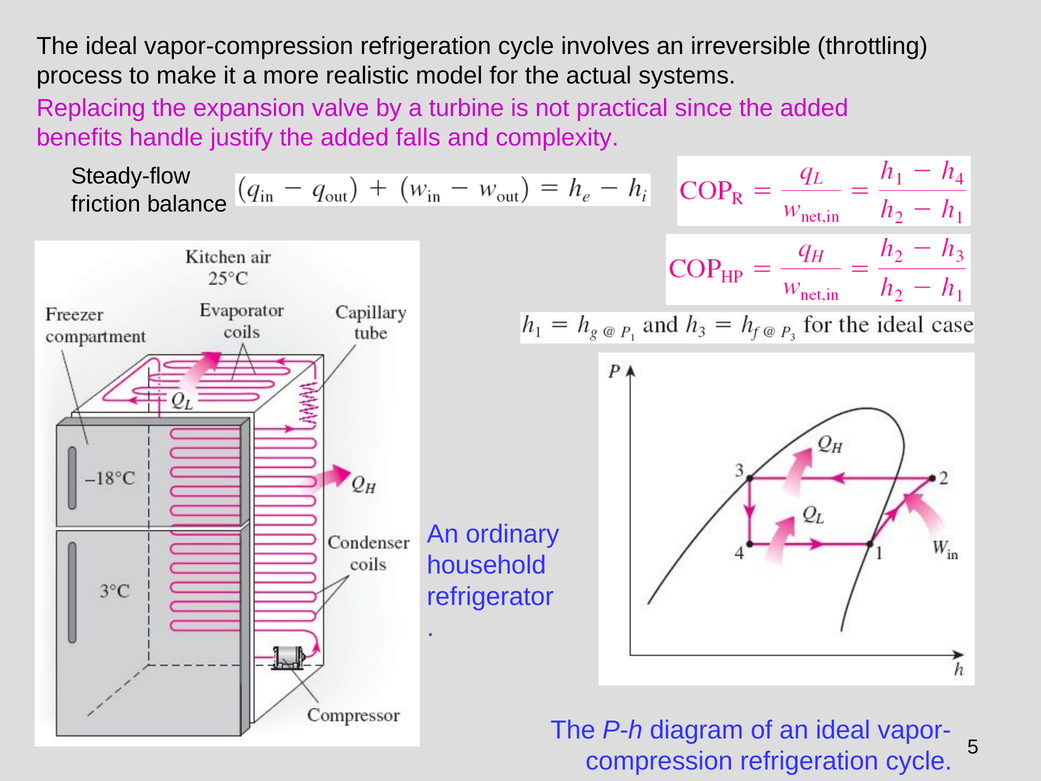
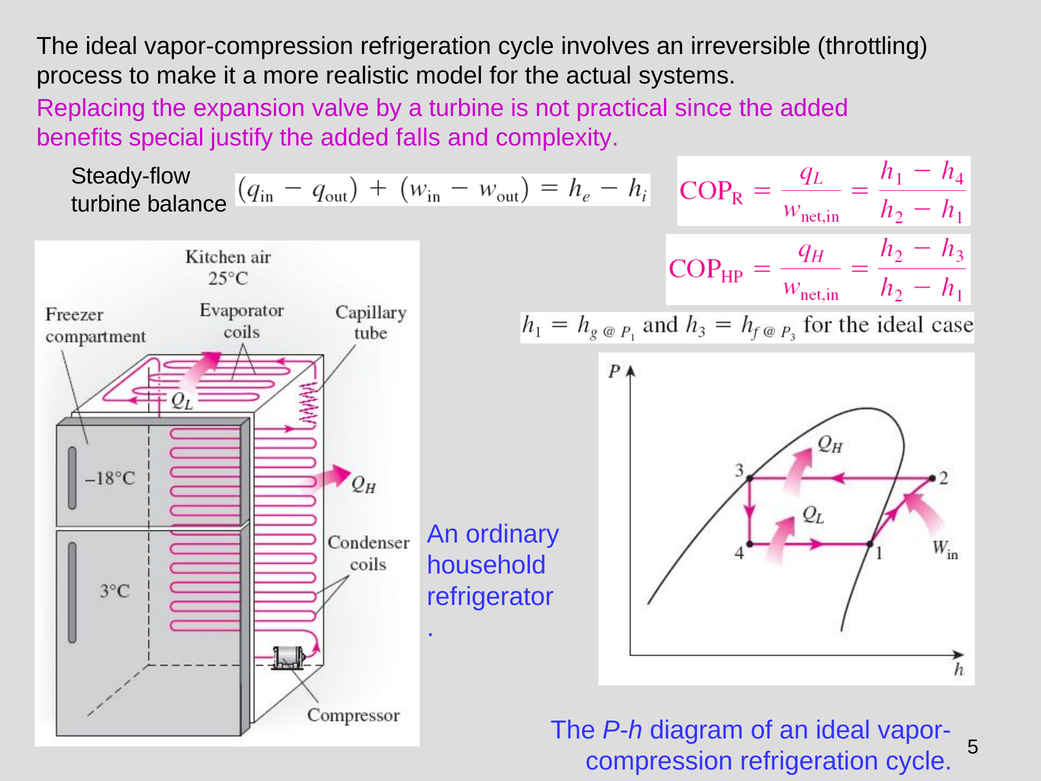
handle: handle -> special
friction at (106, 204): friction -> turbine
